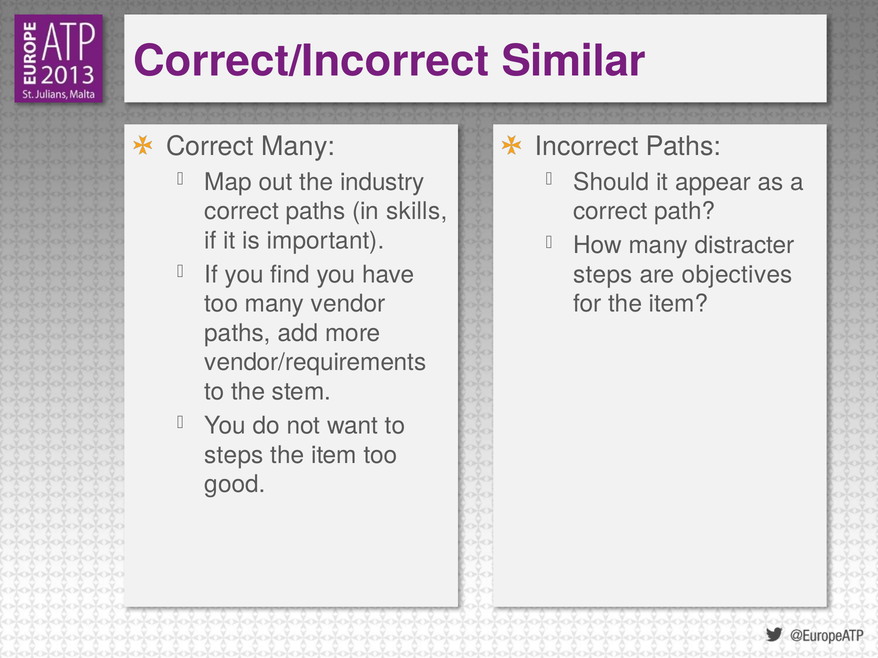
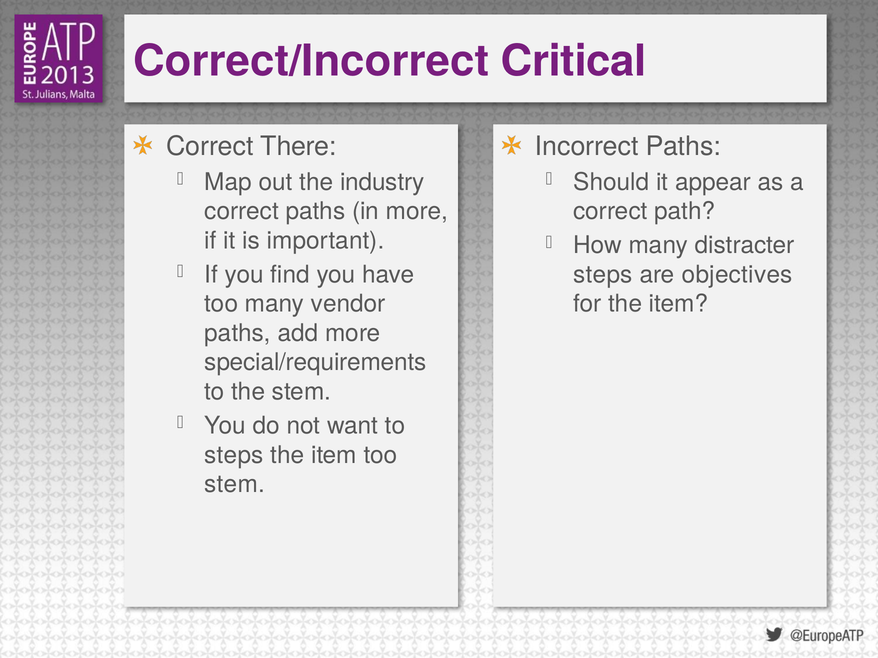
Similar: Similar -> Critical
Correct Many: Many -> There
in skills: skills -> more
vendor/requirements: vendor/requirements -> special/requirements
good at (235, 485): good -> stem
